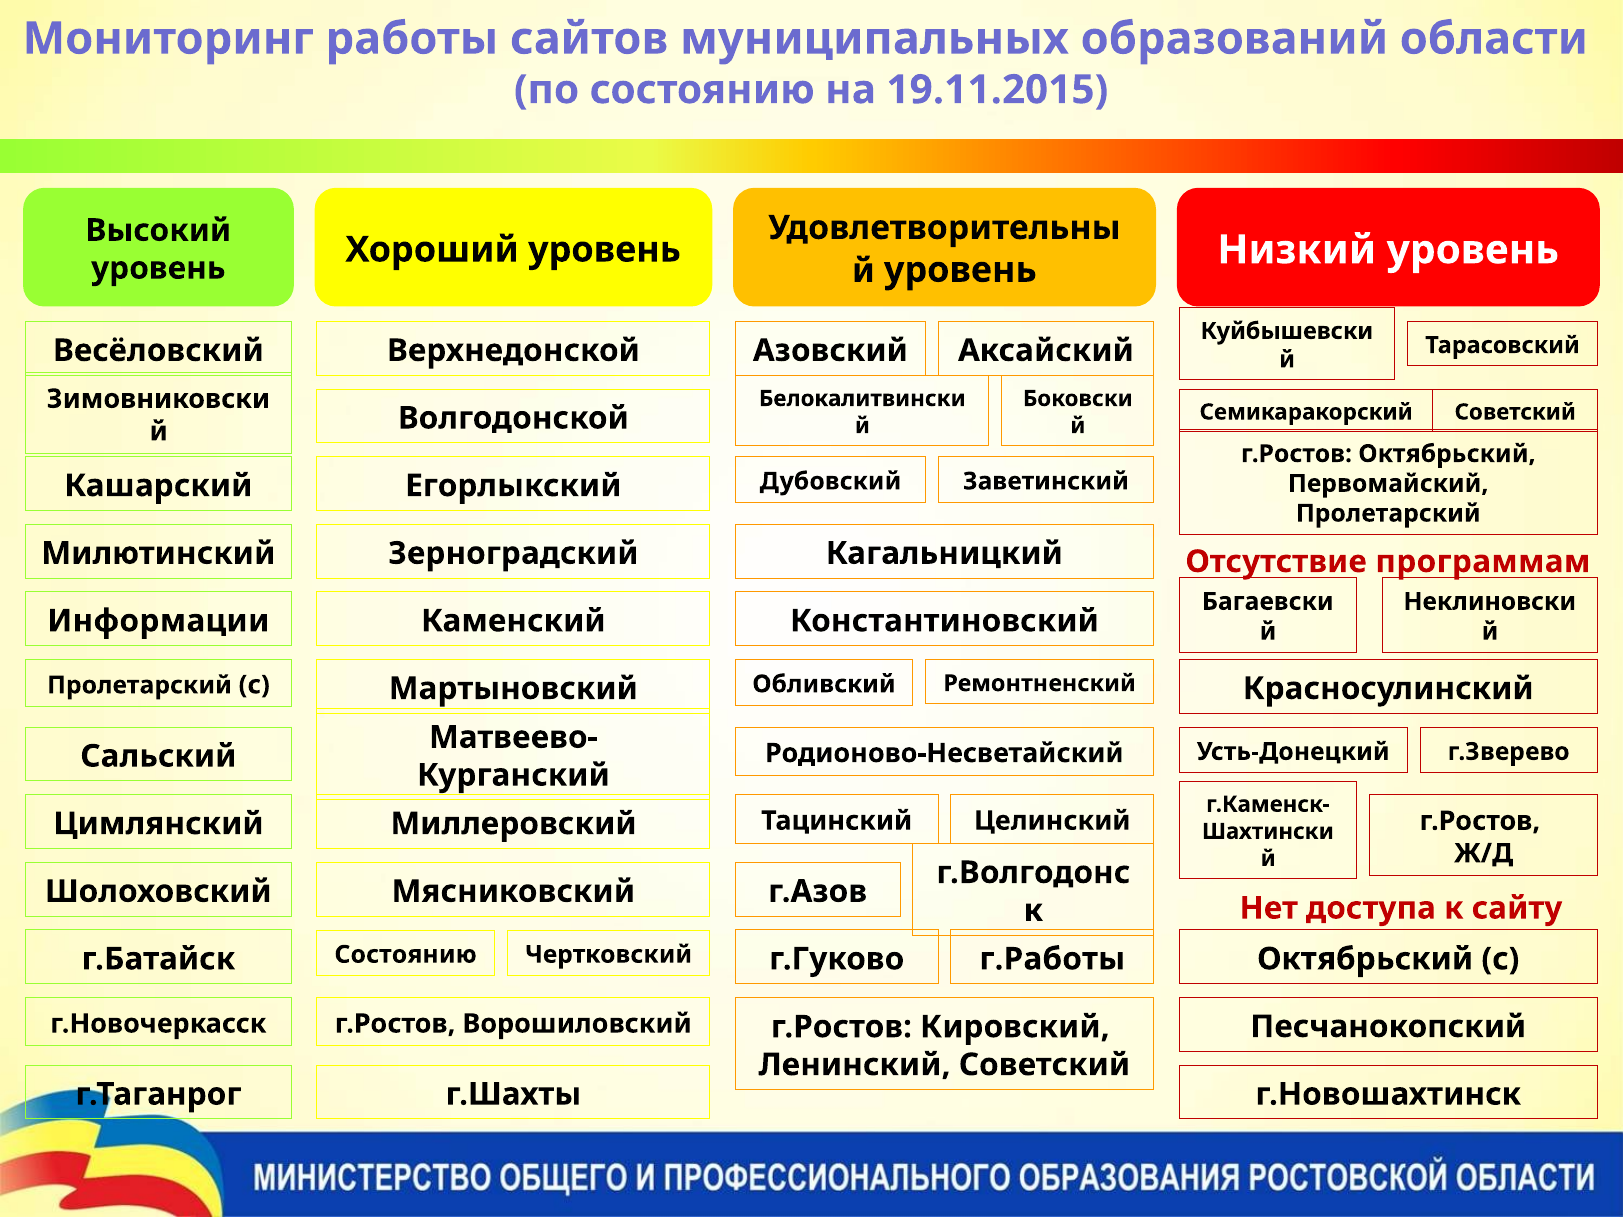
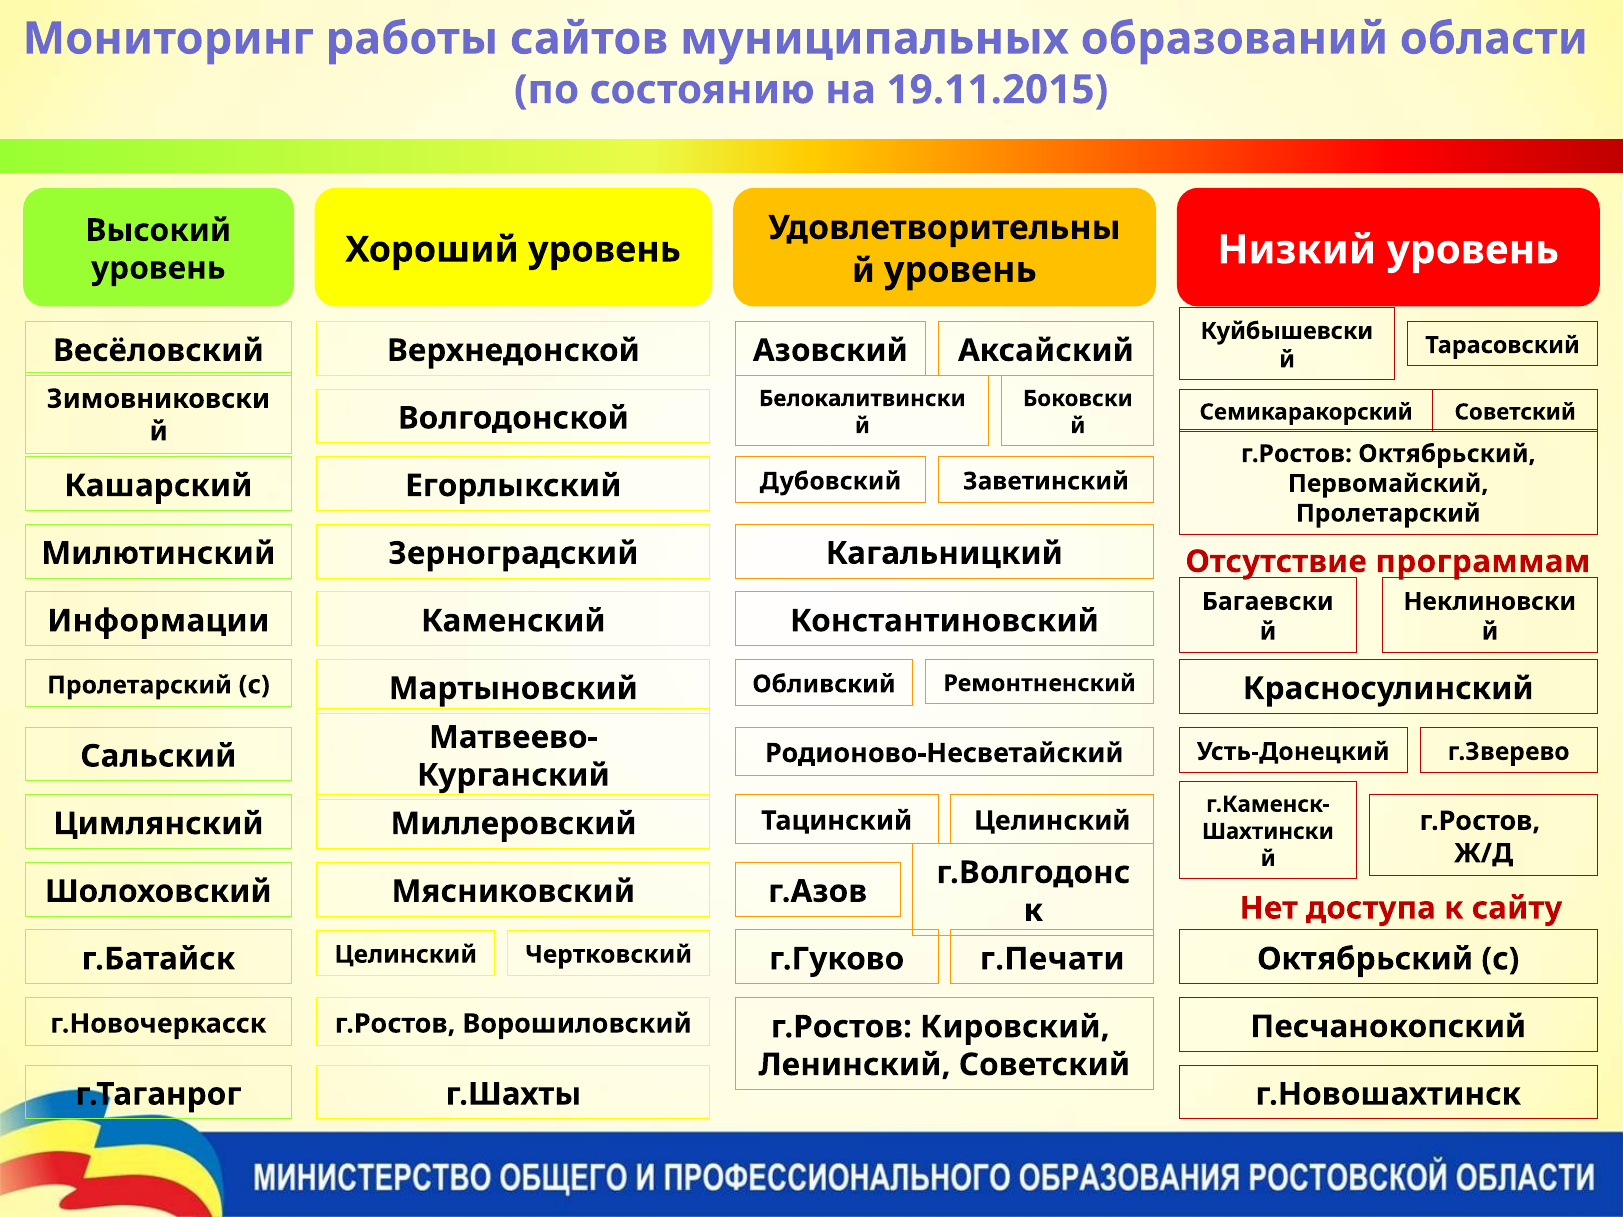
Состоянию at (406, 955): Состоянию -> Целинский
г.Работы: г.Работы -> г.Печати
